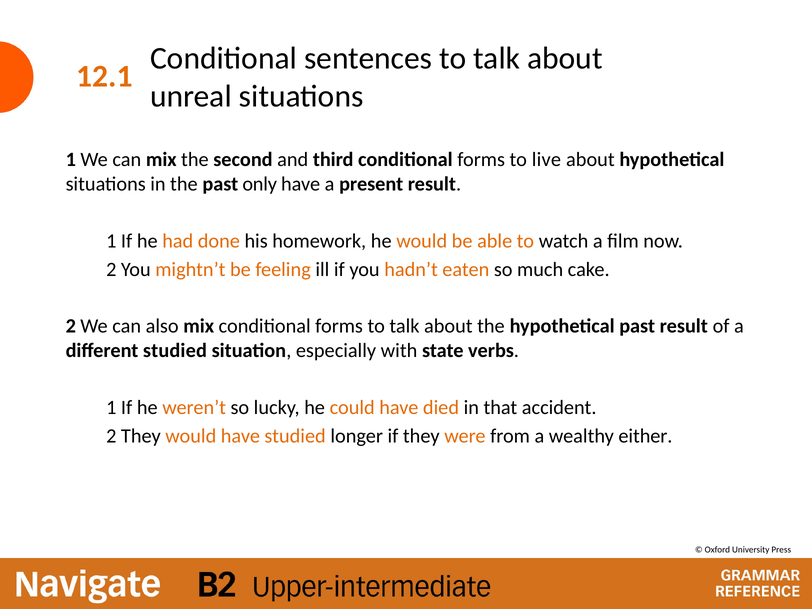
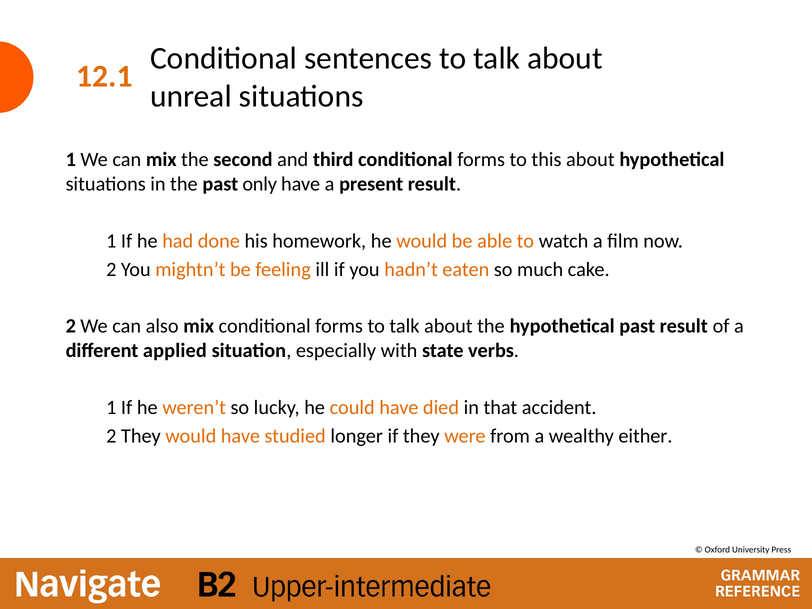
live: live -> this
different studied: studied -> applied
